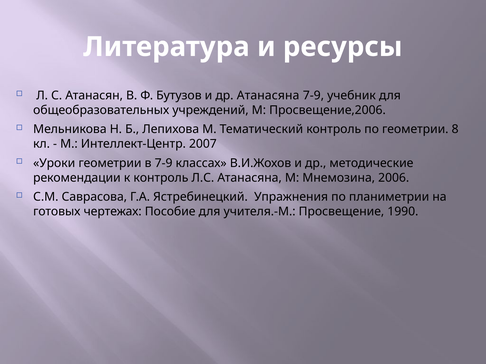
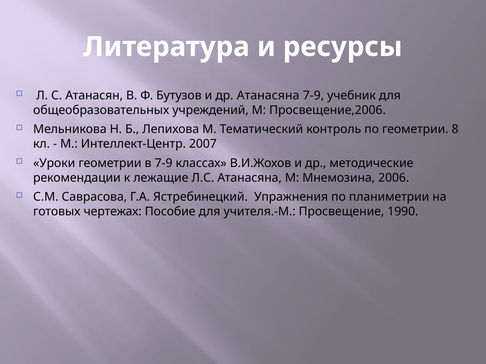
к контроль: контроль -> лежащие
